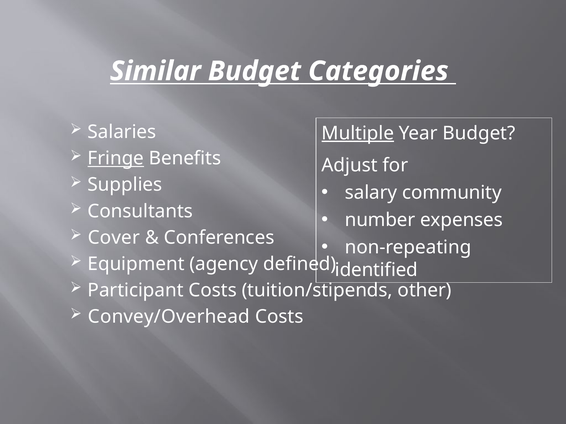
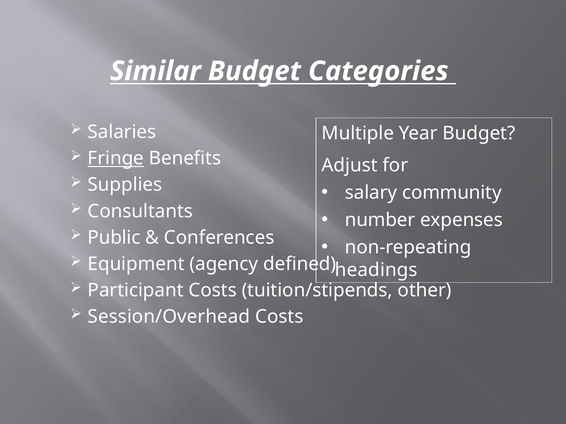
Multiple underline: present -> none
Cover: Cover -> Public
identified: identified -> headings
Convey/Overhead: Convey/Overhead -> Session/Overhead
